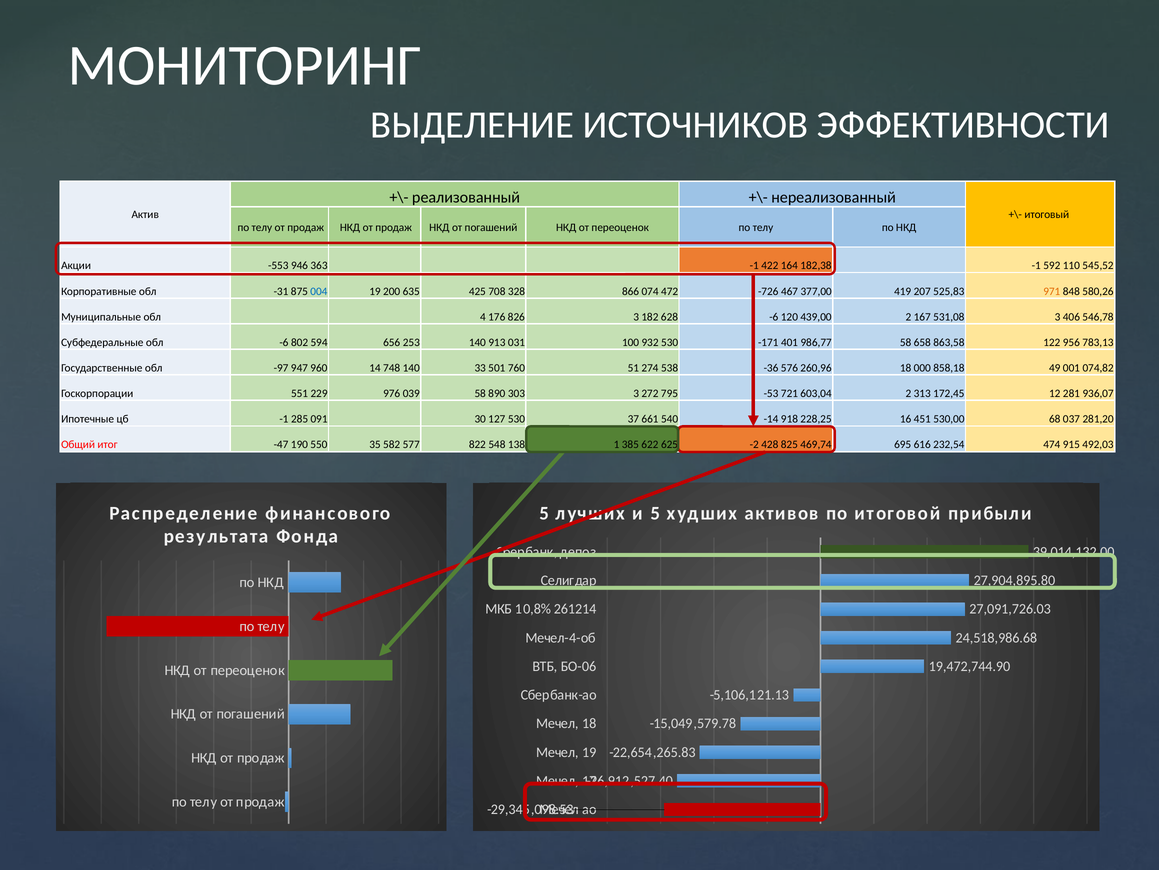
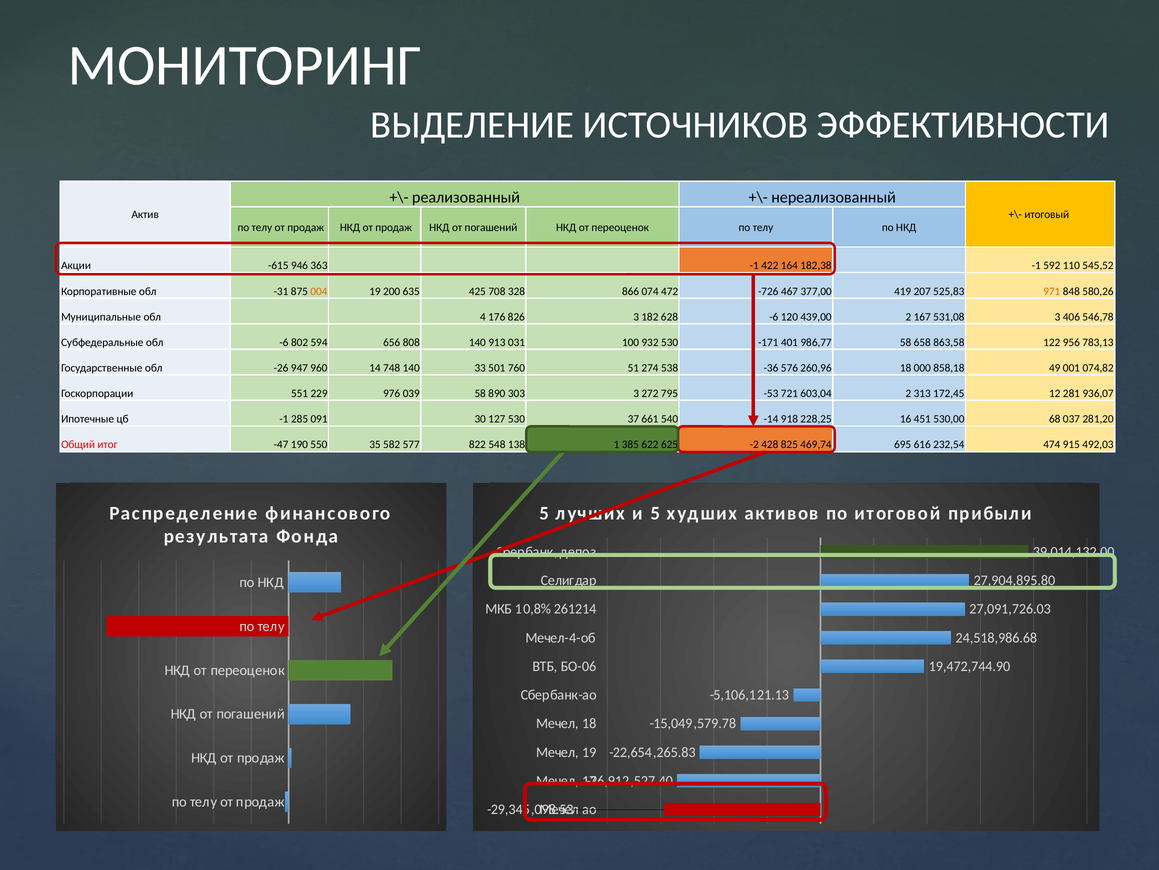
-553: -553 -> -615
004 colour: blue -> orange
253: 253 -> 808
-97: -97 -> -26
